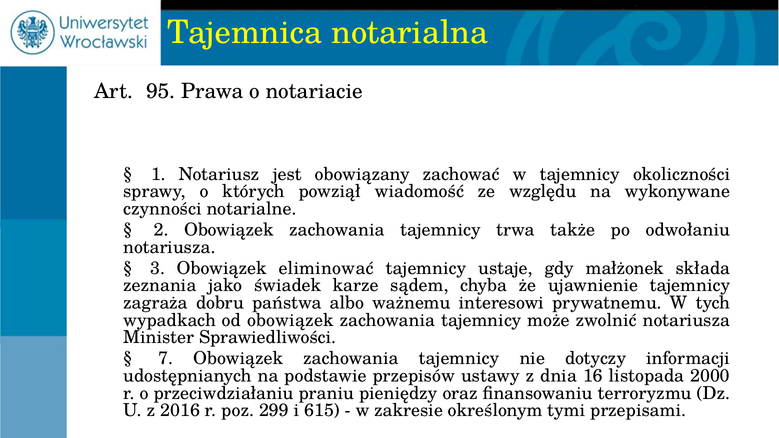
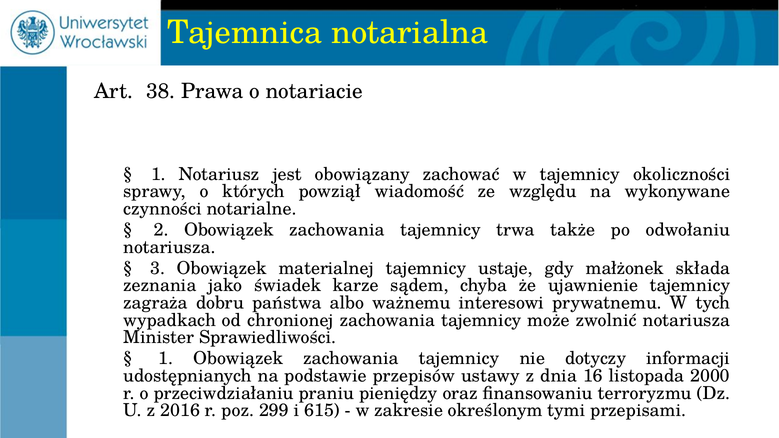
95: 95 -> 38
eliminować: eliminować -> materialnej
od obowiązek: obowiązek -> chronionej
7 at (166, 359): 7 -> 1
